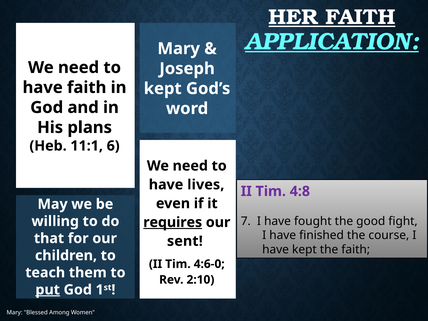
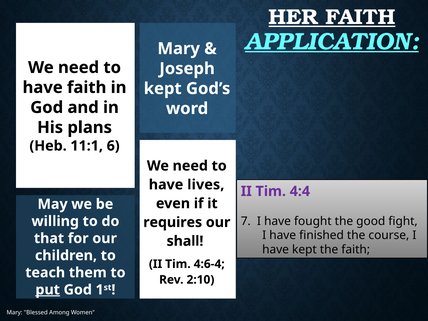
4:8: 4:8 -> 4:4
requires underline: present -> none
sent: sent -> shall
4:6-0: 4:6-0 -> 4:6-4
